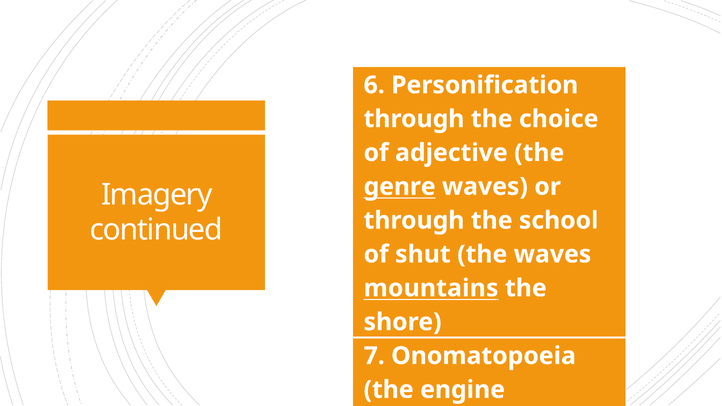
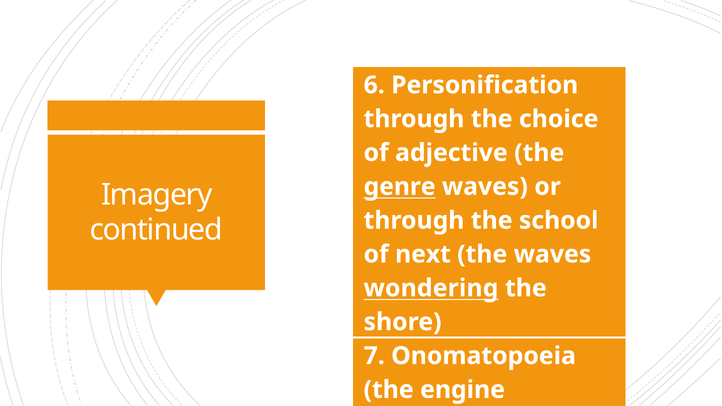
shut: shut -> next
mountains: mountains -> wondering
